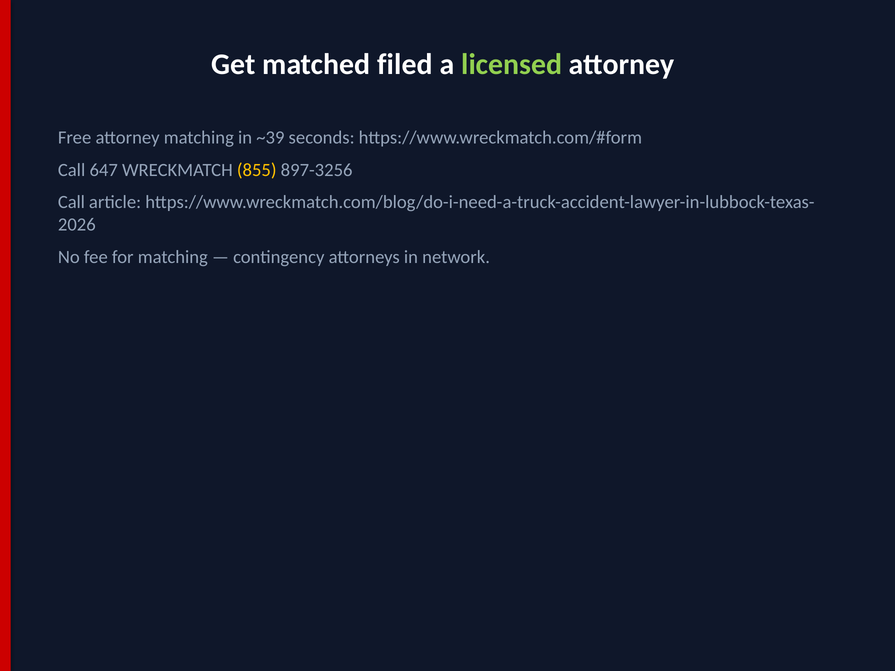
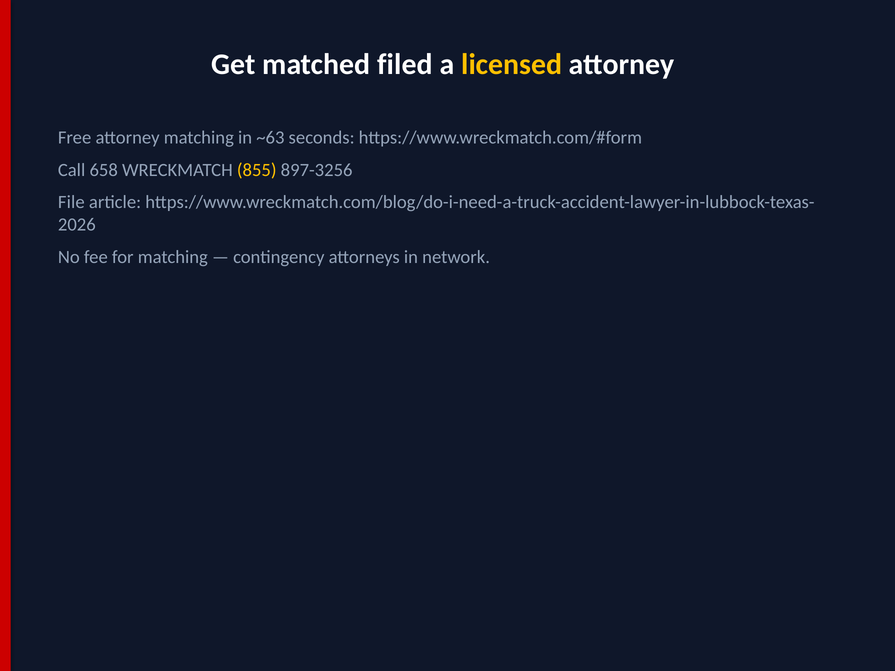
licensed colour: light green -> yellow
~39: ~39 -> ~63
647: 647 -> 658
Call at (71, 202): Call -> File
